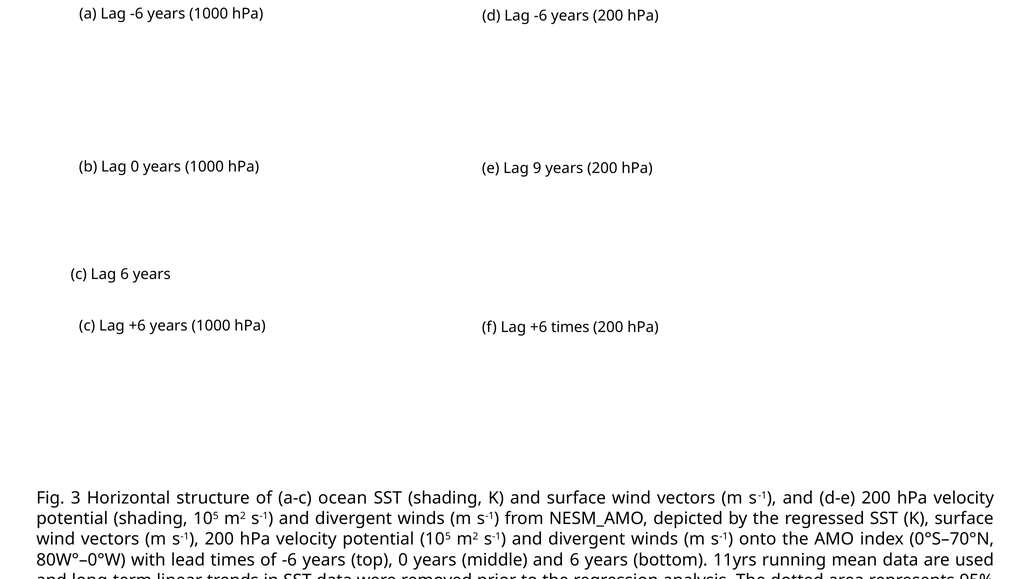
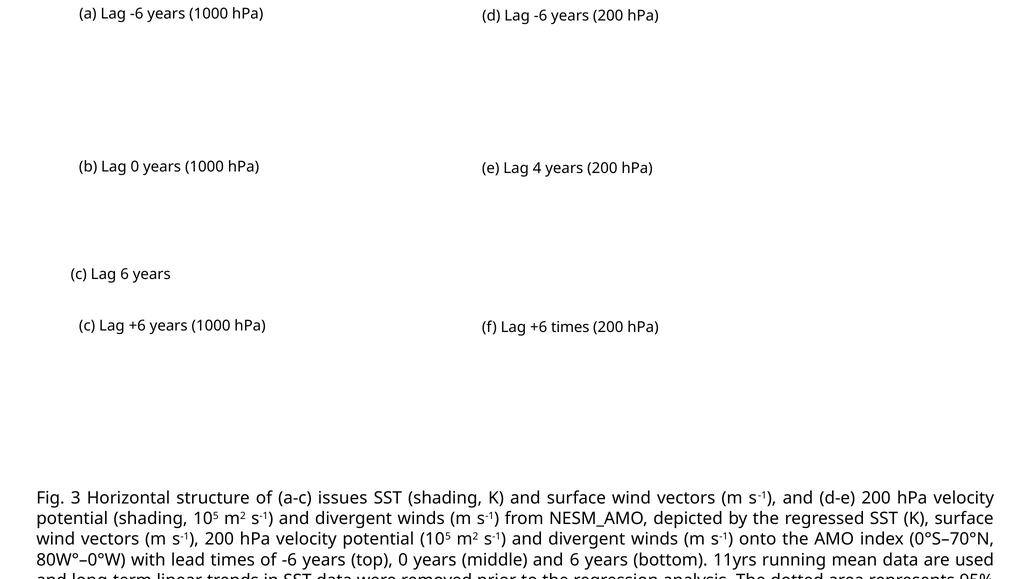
9: 9 -> 4
ocean: ocean -> issues
